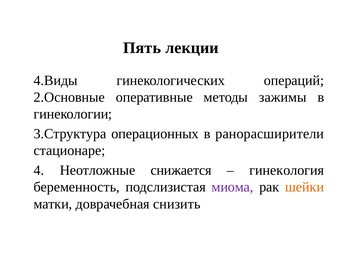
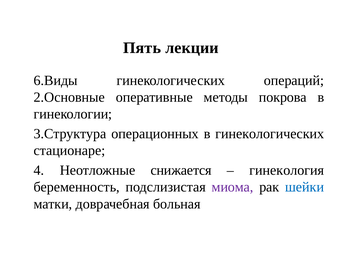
4.Виды: 4.Виды -> 6.Виды
зажимы: зажимы -> покрова
в ранорасширители: ранорасширители -> гинекологических
шейки colour: orange -> blue
снизить: снизить -> больная
